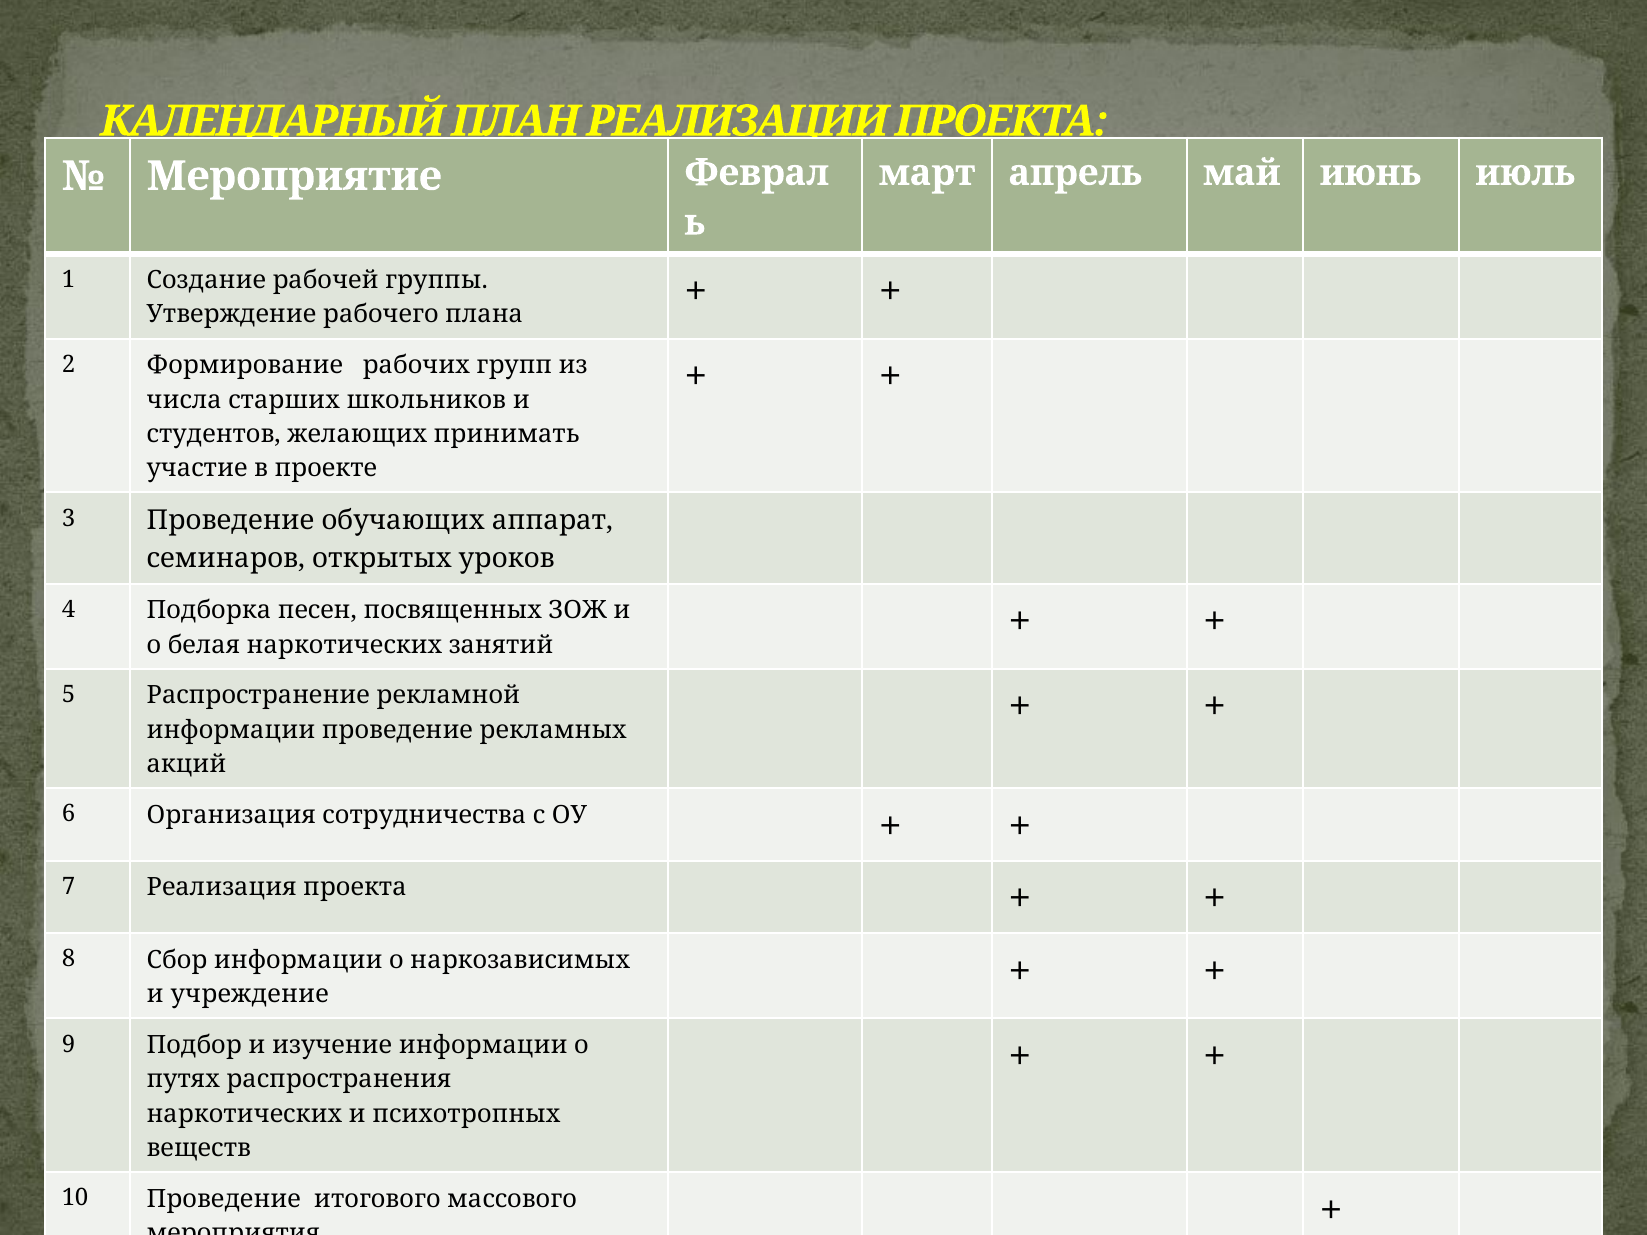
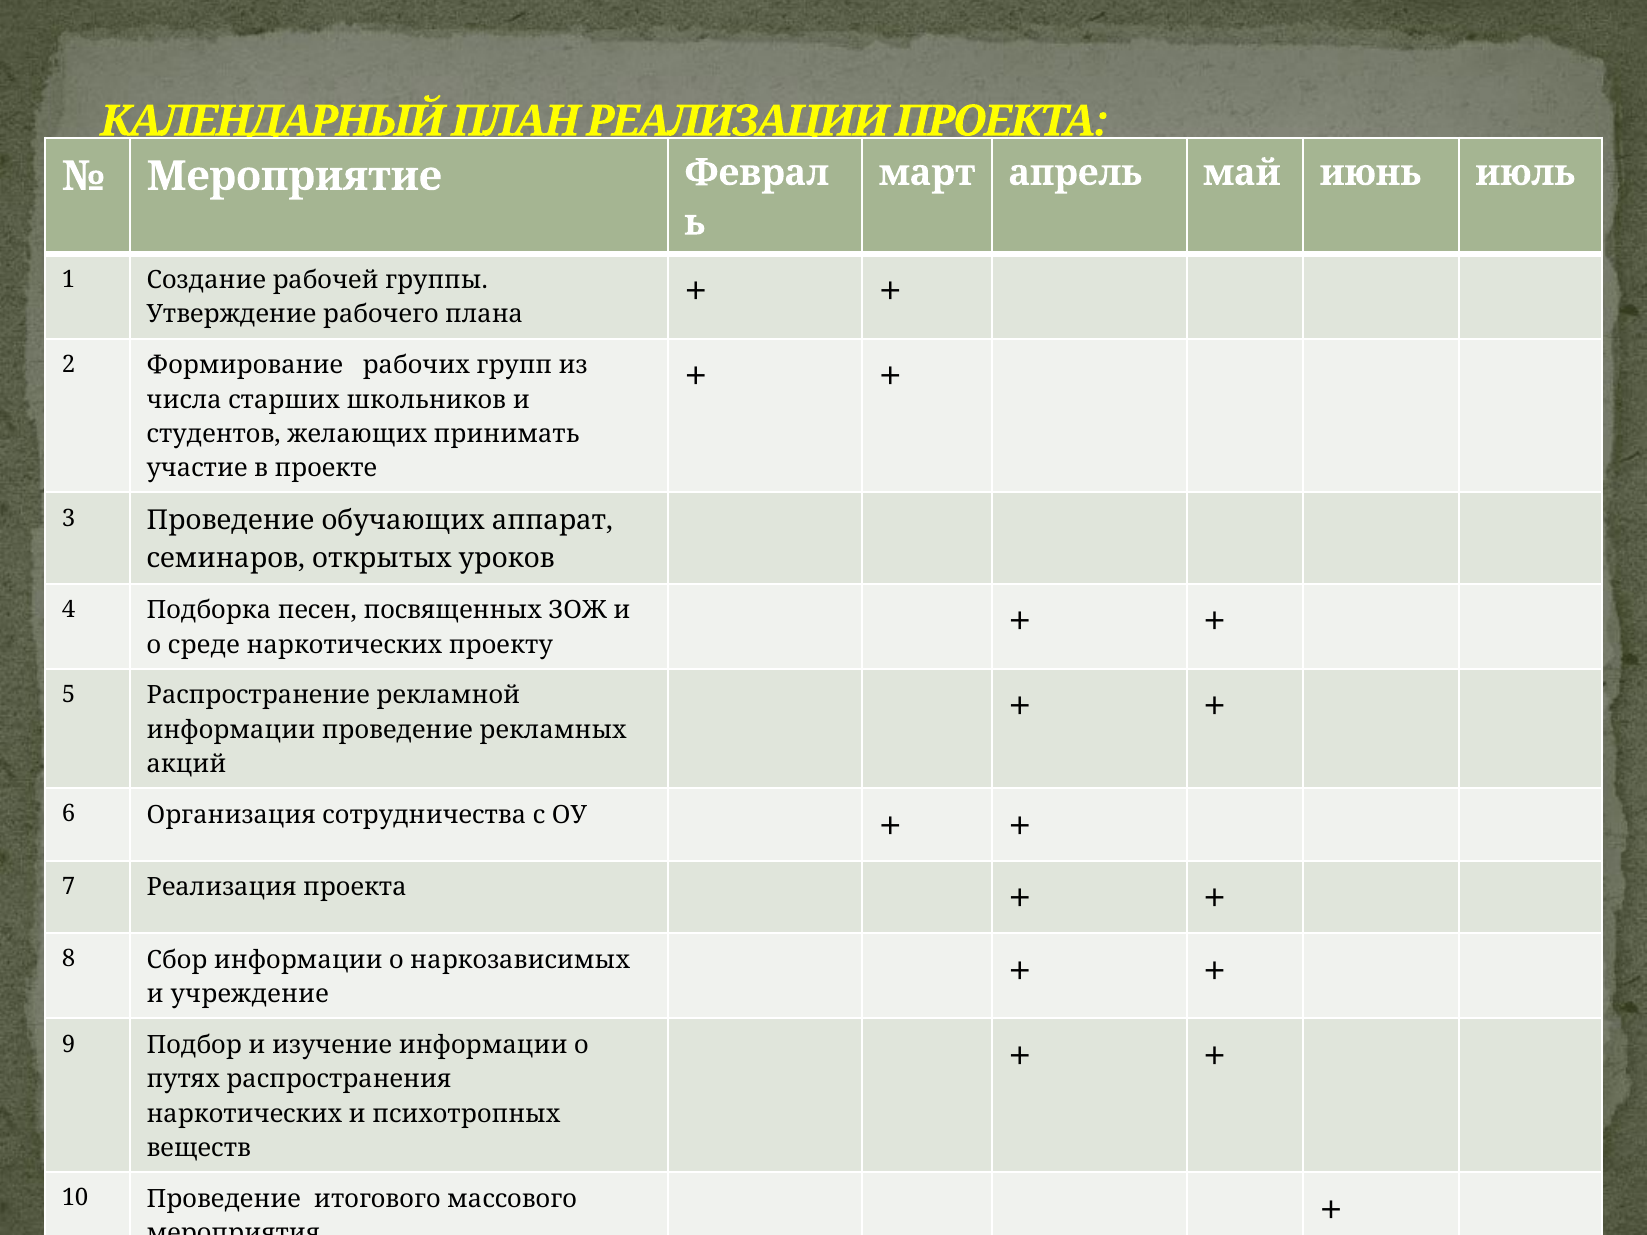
белая: белая -> среде
занятий: занятий -> проекту
